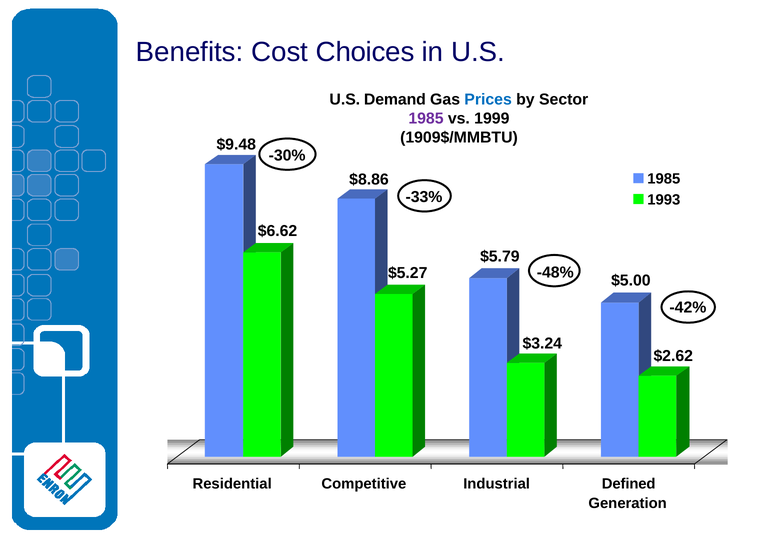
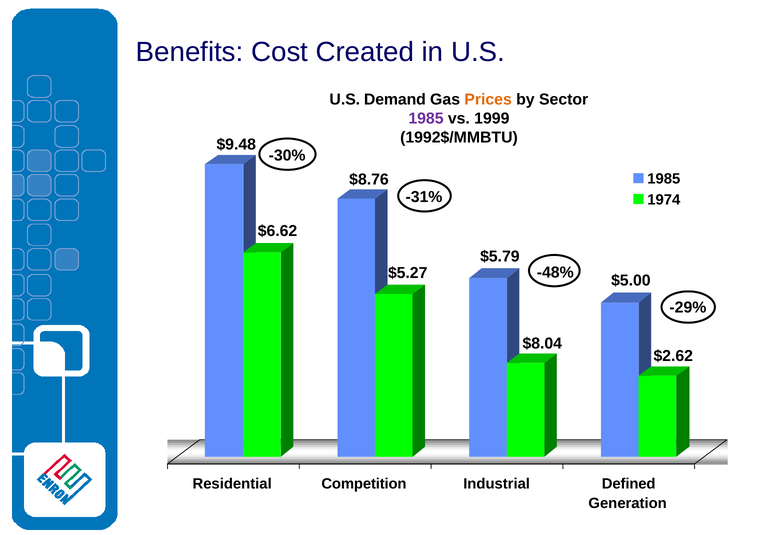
Choices: Choices -> Created
Prices colour: blue -> orange
1909$/MMBTU: 1909$/MMBTU -> 1992$/MMBTU
$8.86: $8.86 -> $8.76
-33%: -33% -> -31%
1993: 1993 -> 1974
-42%: -42% -> -29%
$3.24: $3.24 -> $8.04
Competitive: Competitive -> Competition
